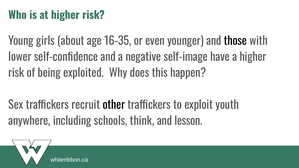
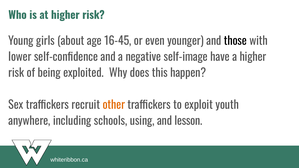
16-35: 16-35 -> 16-45
other colour: black -> orange
think: think -> using
